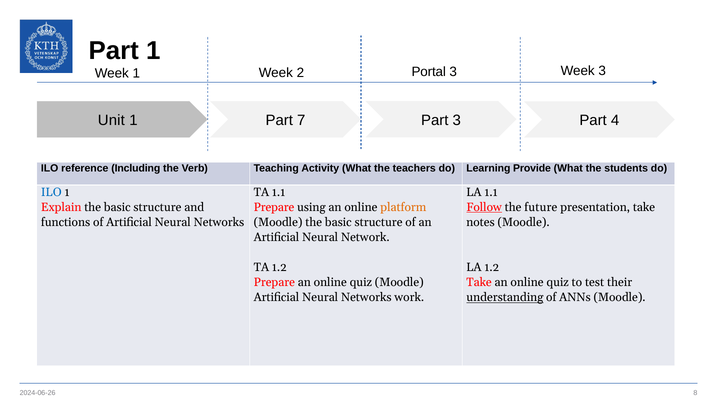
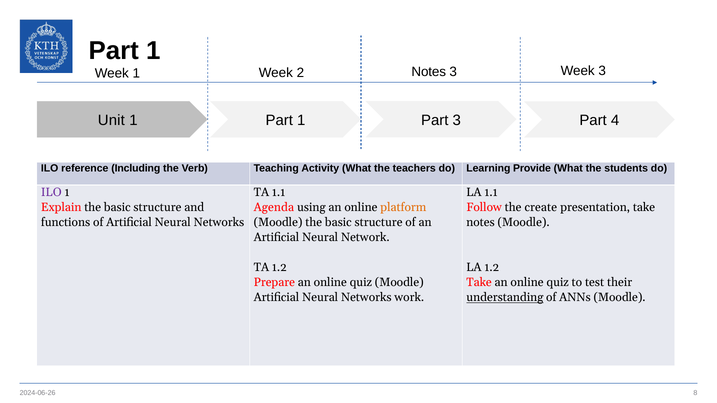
2 Portal: Portal -> Notes
1 Part 7: 7 -> 1
ILO at (51, 192) colour: blue -> purple
Prepare at (274, 207): Prepare -> Agenda
Follow underline: present -> none
future: future -> create
